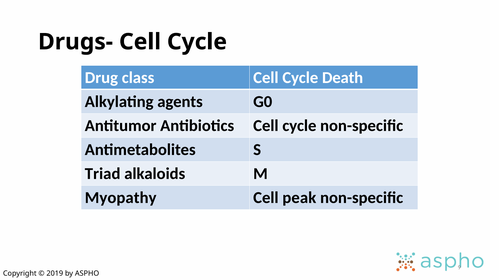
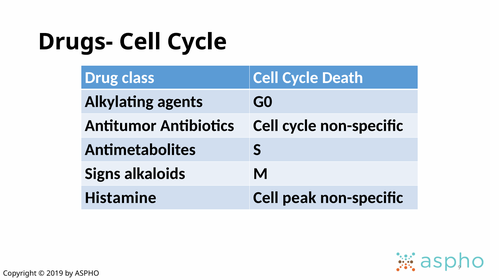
Triad: Triad -> Signs
Myopathy: Myopathy -> Histamine
